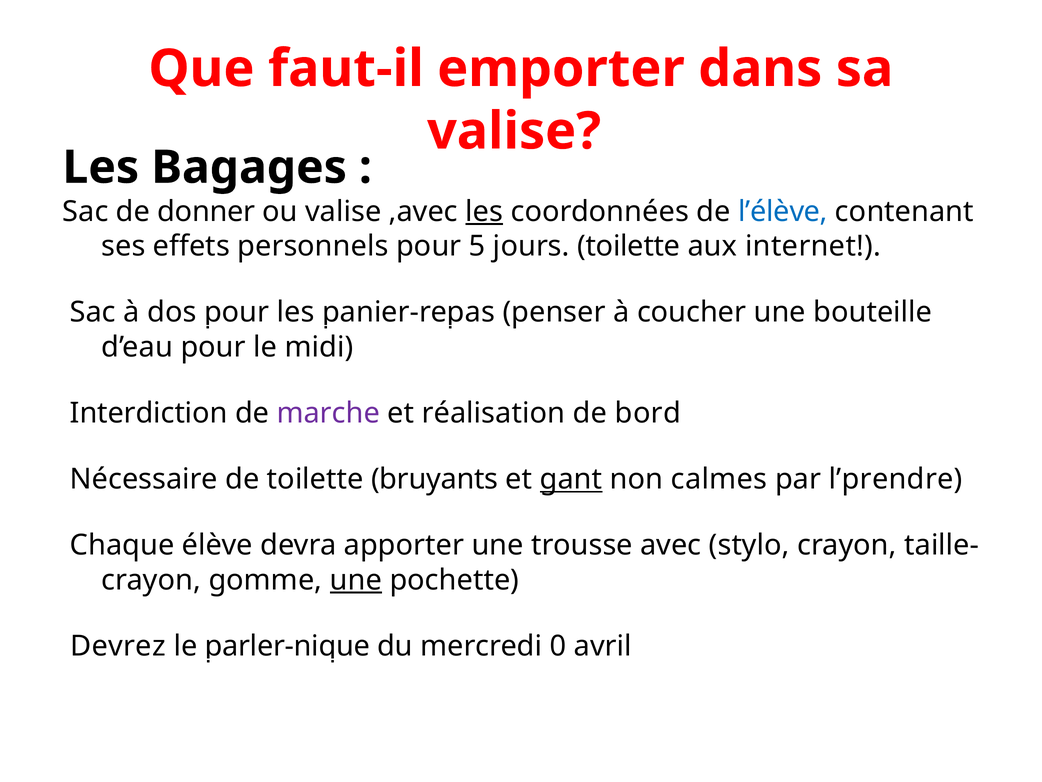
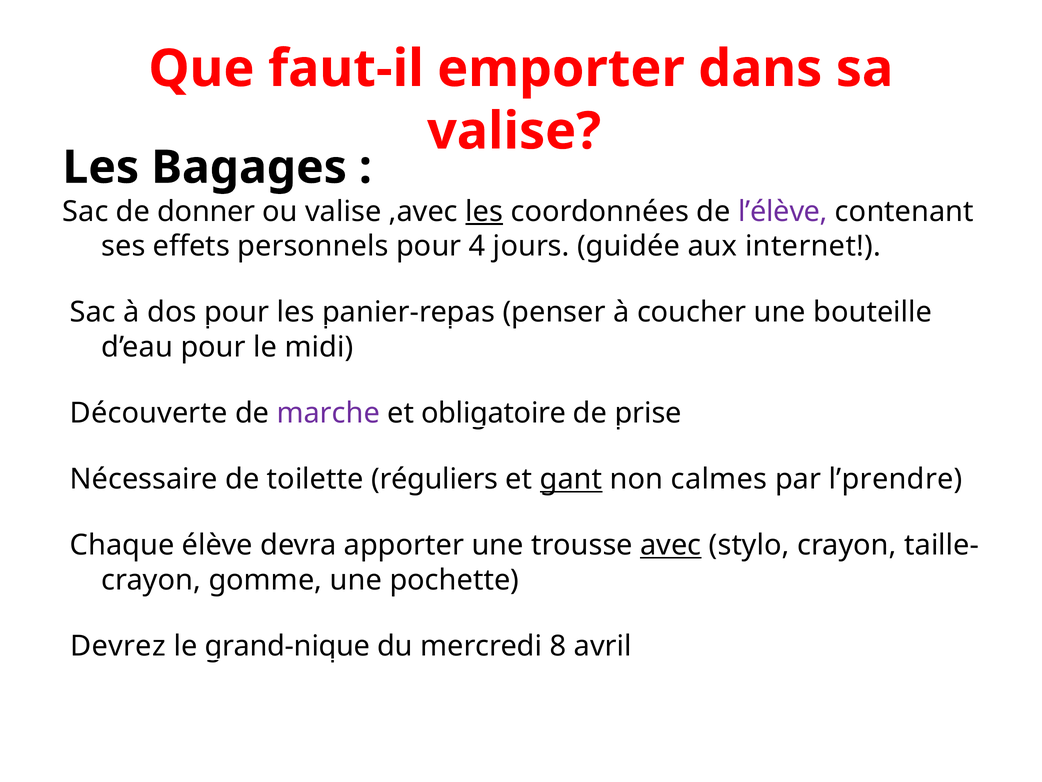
l’élève colour: blue -> purple
5: 5 -> 4
jours toilette: toilette -> guidée
Interdiction: Interdiction -> Découverte
réalisation: réalisation -> obligatoire
bord: bord -> prise
bruyants: bruyants -> réguliers
avec underline: none -> present
une at (356, 580) underline: present -> none
parler-nique: parler-nique -> grand-nique
0: 0 -> 8
